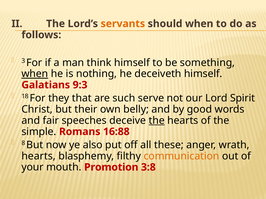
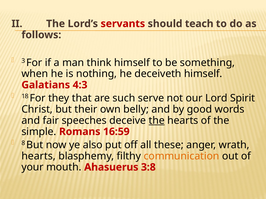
servants colour: orange -> red
should when: when -> teach
when at (35, 74) underline: present -> none
9:3: 9:3 -> 4:3
16:88: 16:88 -> 16:59
Promotion: Promotion -> Ahasuerus
